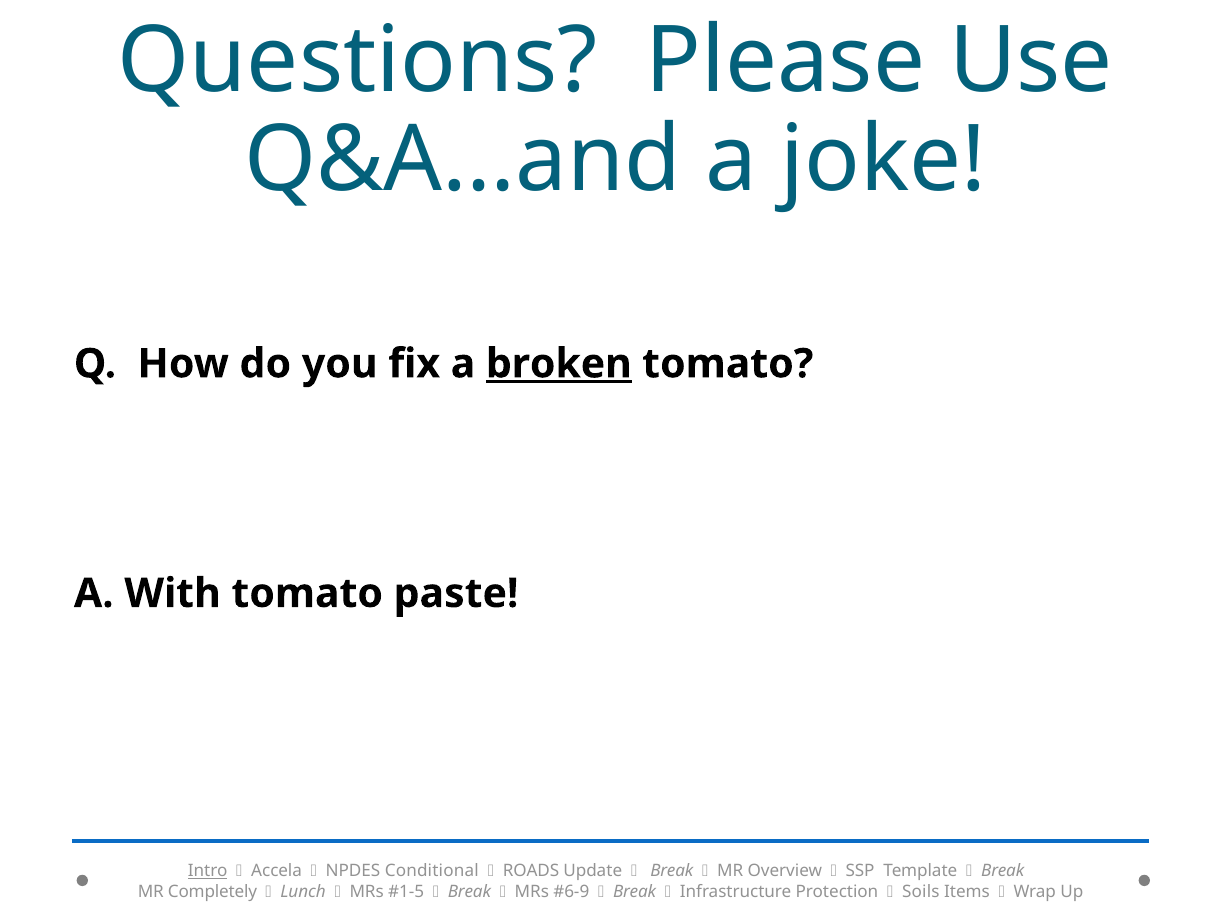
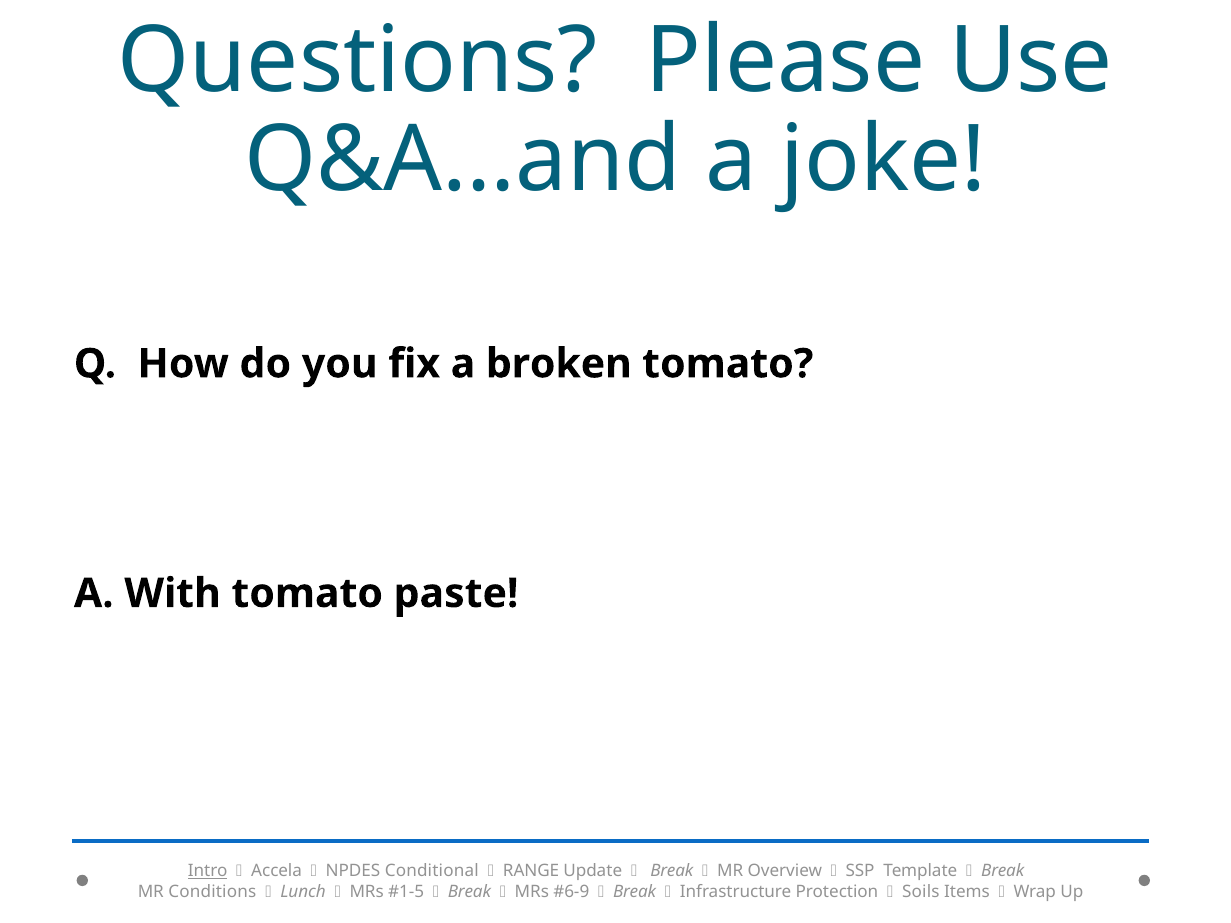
broken underline: present -> none
ROADS: ROADS -> RANGE
Completely: Completely -> Conditions
